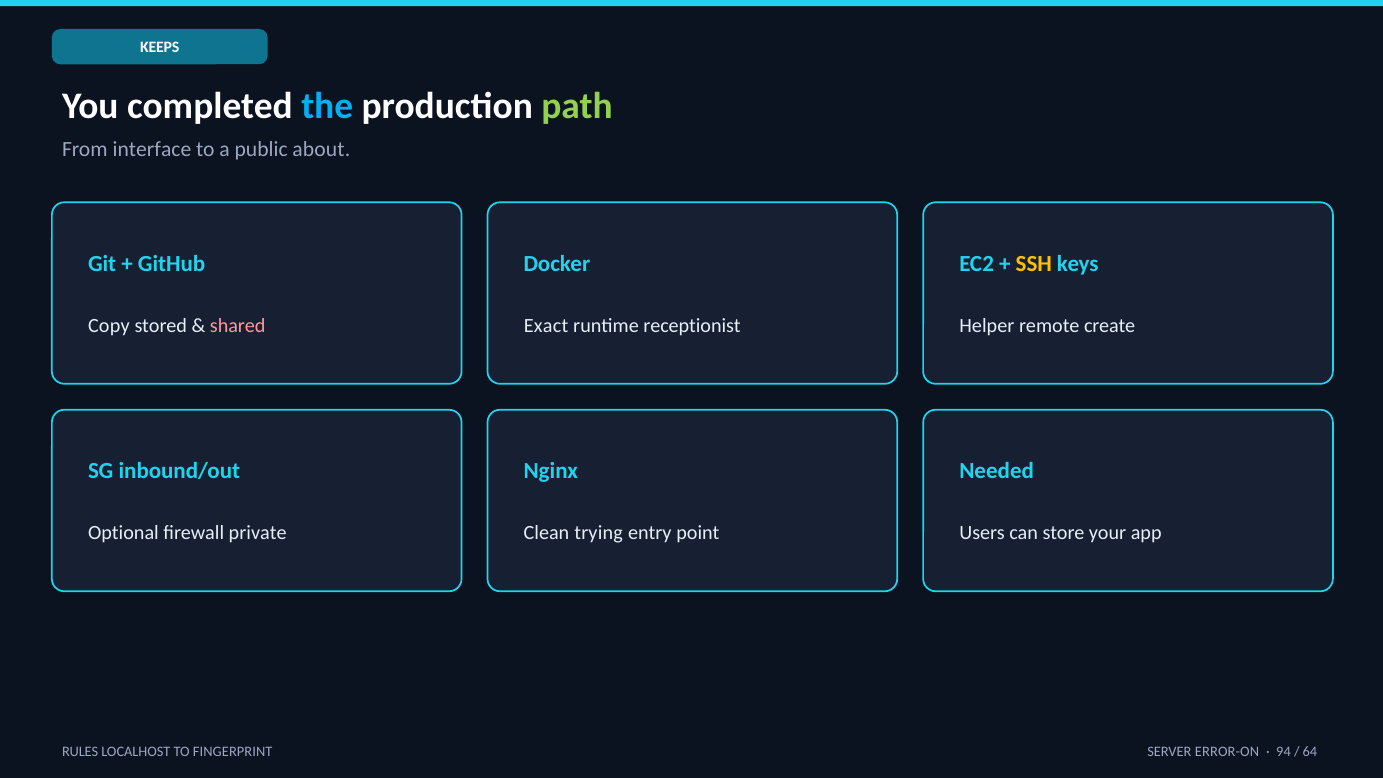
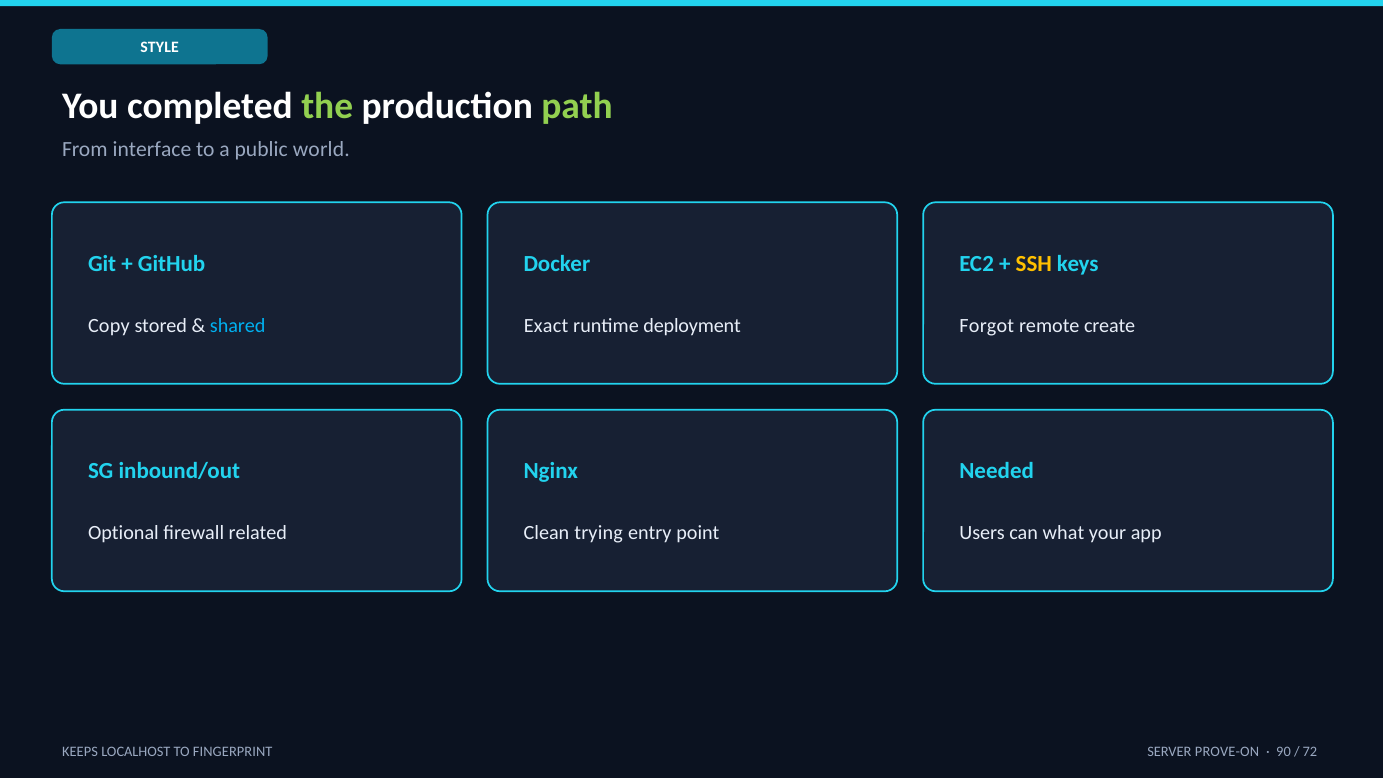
KEEPS: KEEPS -> STYLE
the colour: light blue -> light green
about: about -> world
shared colour: pink -> light blue
receptionist: receptionist -> deployment
Helper: Helper -> Forgot
private: private -> related
store: store -> what
RULES: RULES -> KEEPS
ERROR-ON: ERROR-ON -> PROVE-ON
94: 94 -> 90
64: 64 -> 72
